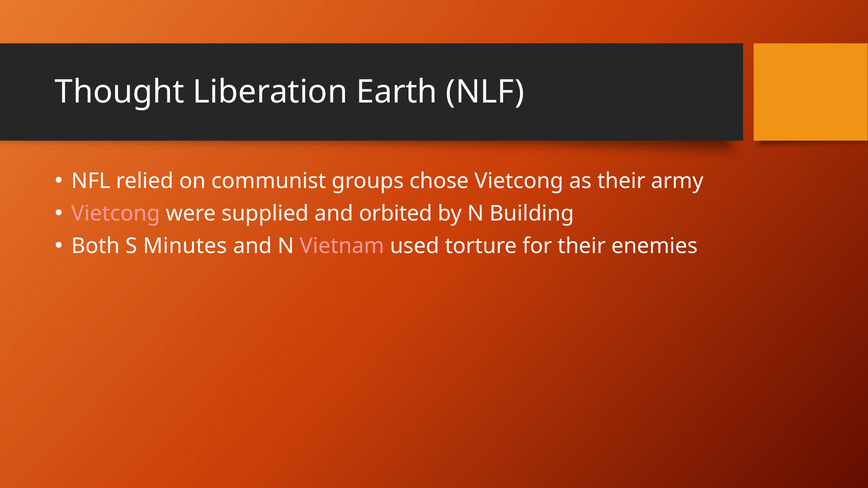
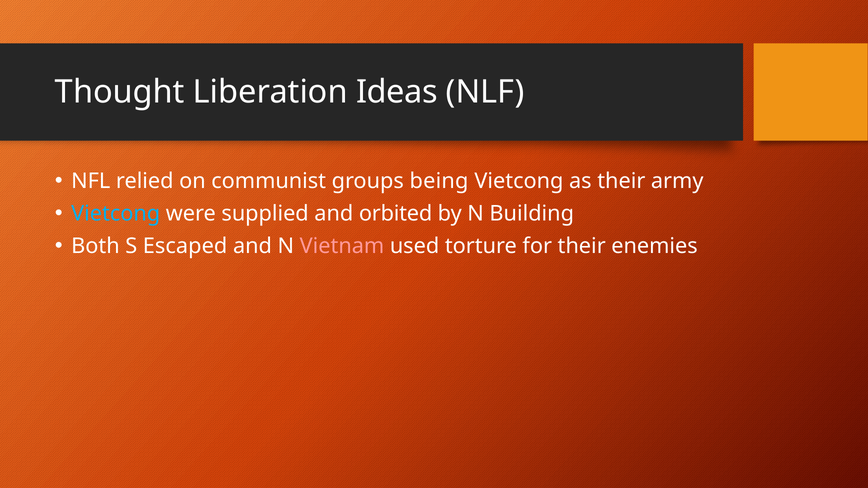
Earth: Earth -> Ideas
chose: chose -> being
Vietcong at (116, 214) colour: pink -> light blue
Minutes: Minutes -> Escaped
